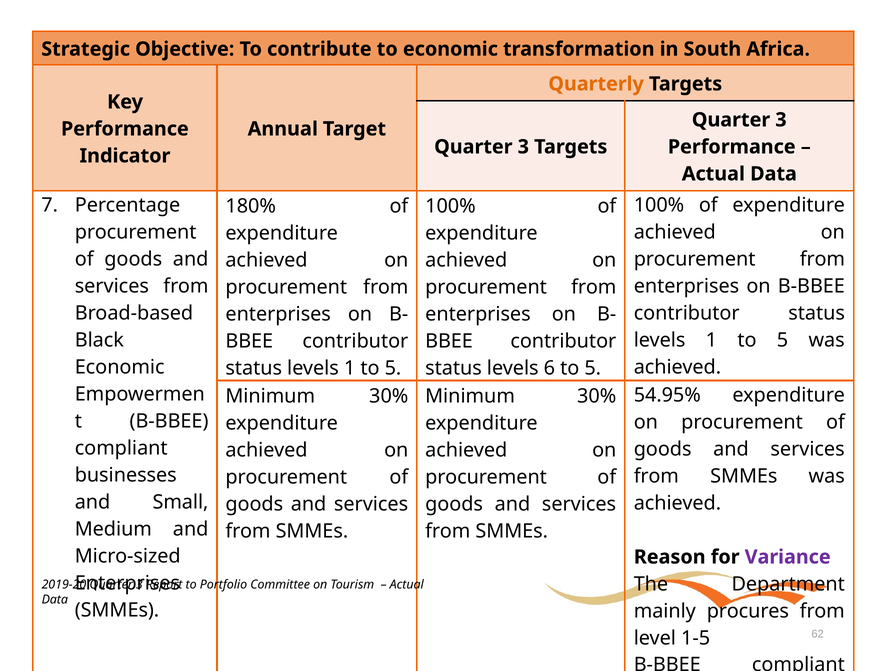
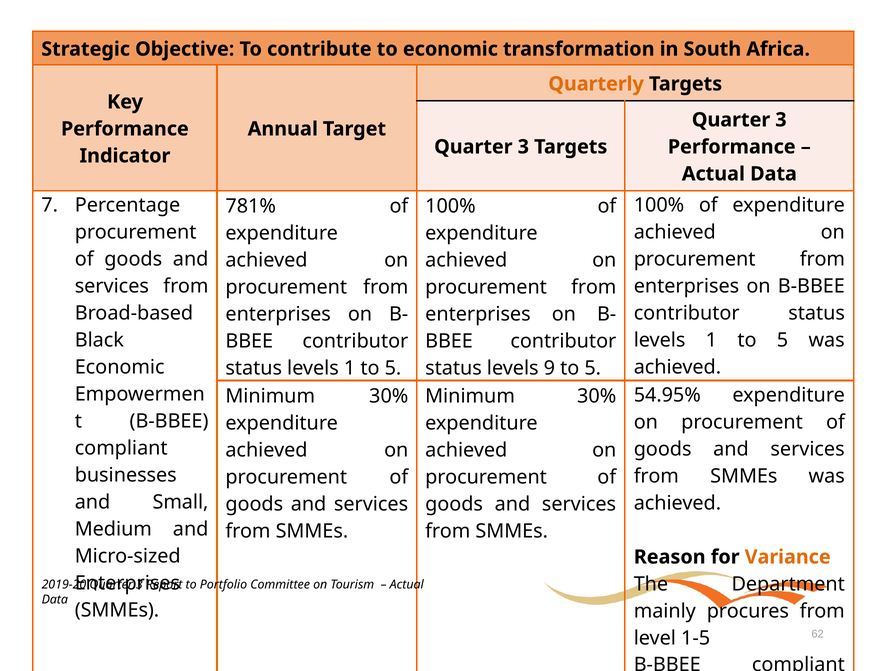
180%: 180% -> 781%
6: 6 -> 9
Variance colour: purple -> orange
